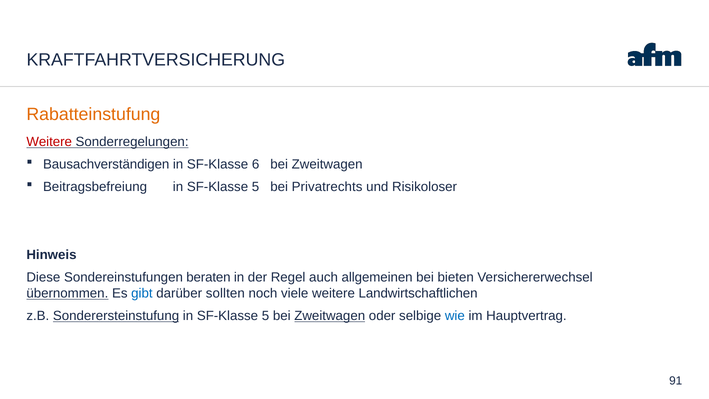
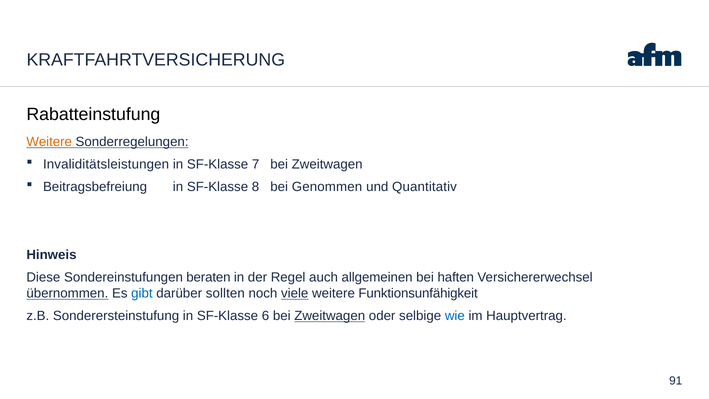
Rabatteinstufung colour: orange -> black
Weitere at (49, 142) colour: red -> orange
Bausachverständigen: Bausachverständigen -> Invaliditätsleistungen
6: 6 -> 7
5 at (256, 187): 5 -> 8
Privatrechts: Privatrechts -> Genommen
Risikoloser: Risikoloser -> Quantitativ
bieten: bieten -> haften
viele underline: none -> present
Landwirtschaftlichen: Landwirtschaftlichen -> Funktionsunfähigkeit
Sonderersteinstufung underline: present -> none
5 at (265, 316): 5 -> 6
